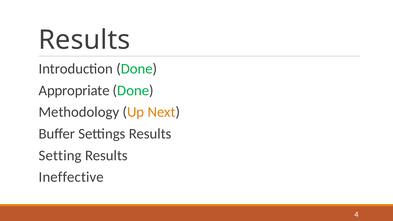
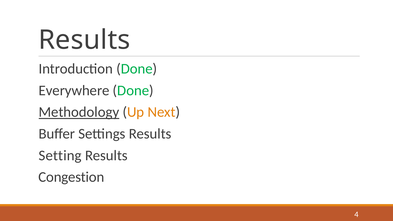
Appropriate: Appropriate -> Everywhere
Methodology underline: none -> present
Ineffective: Ineffective -> Congestion
